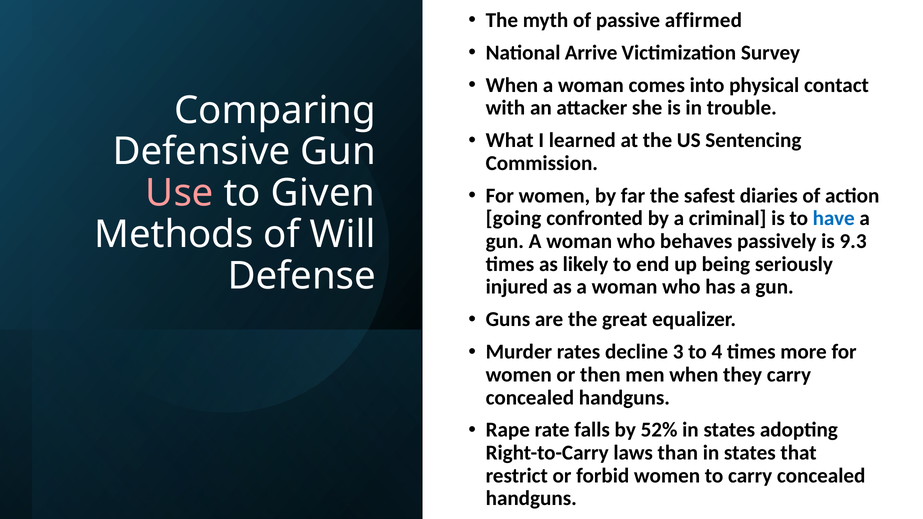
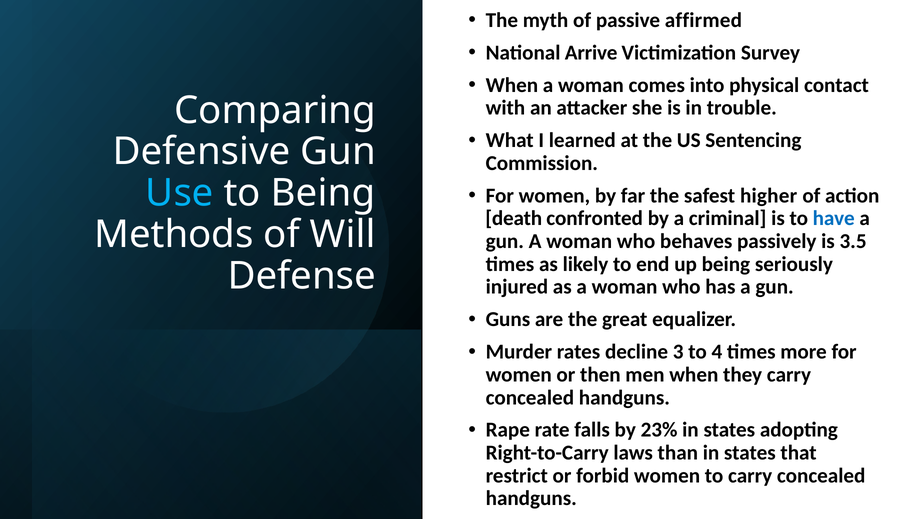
Use colour: pink -> light blue
to Given: Given -> Being
diaries: diaries -> higher
going: going -> death
9.3: 9.3 -> 3.5
52%: 52% -> 23%
